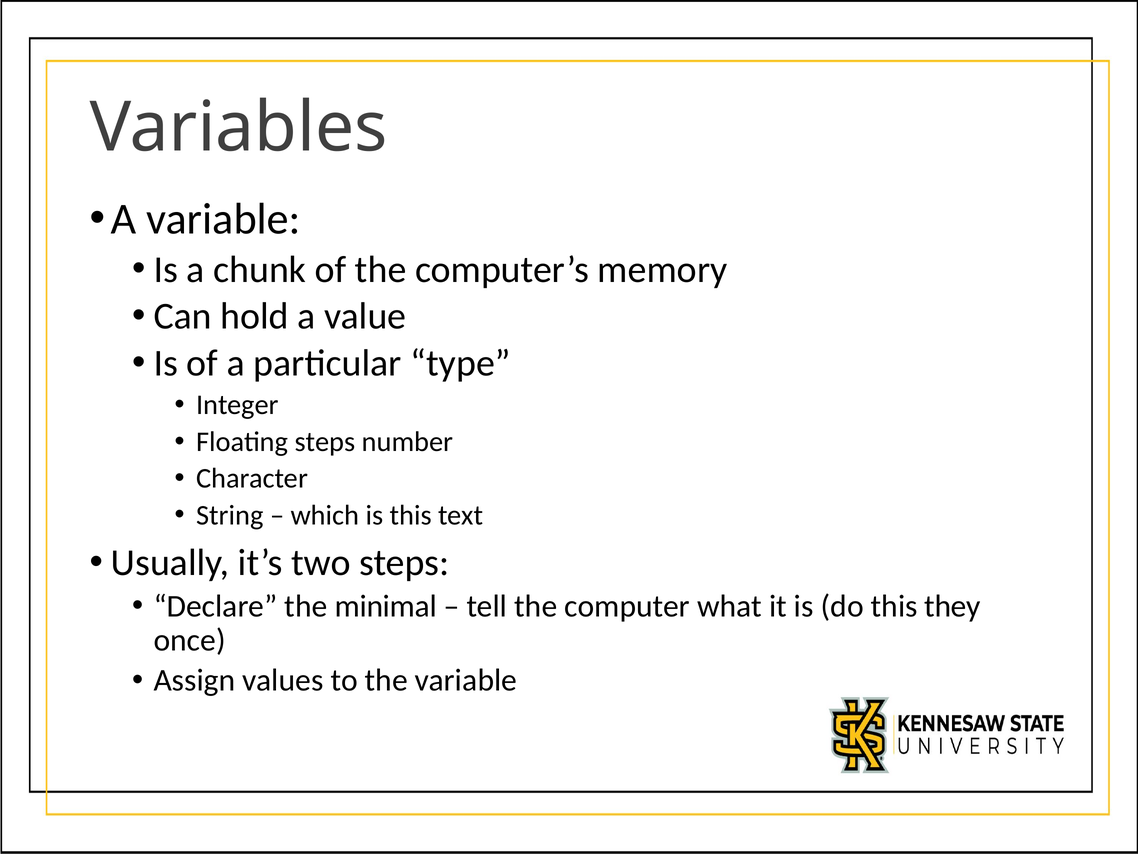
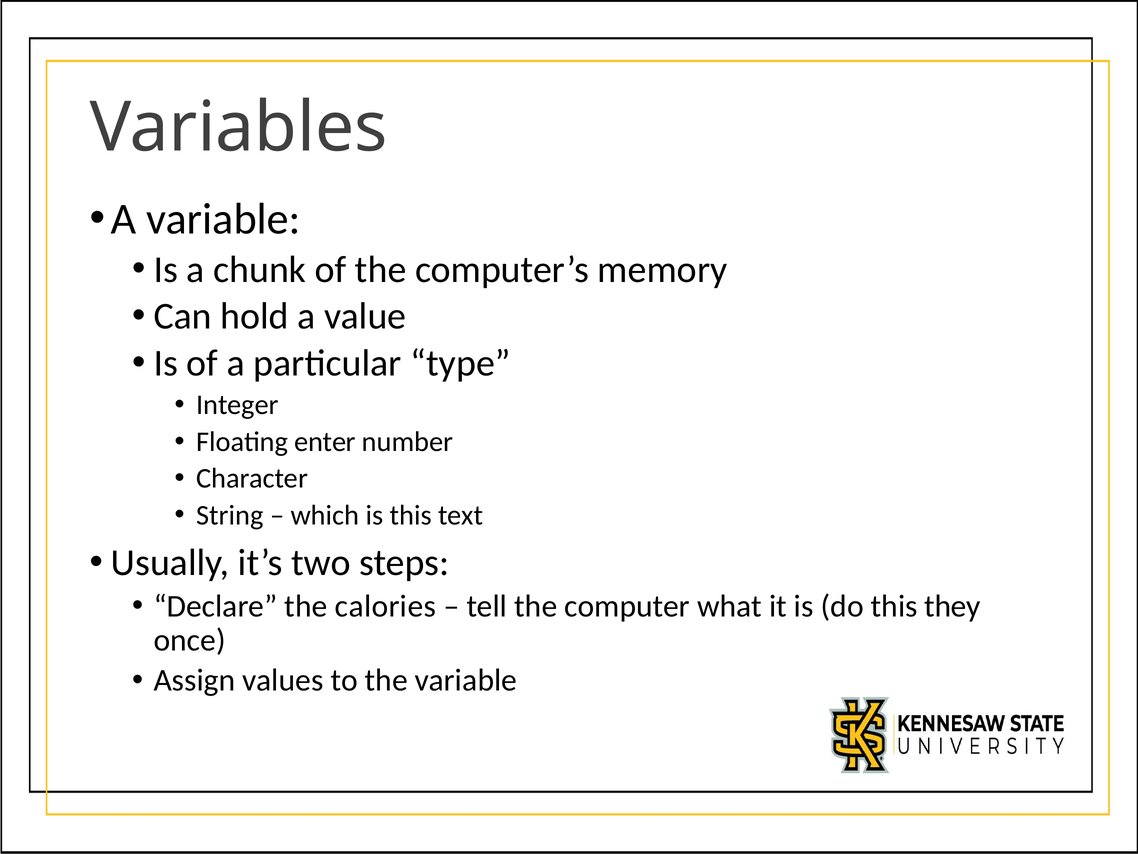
Floating steps: steps -> enter
minimal: minimal -> calories
